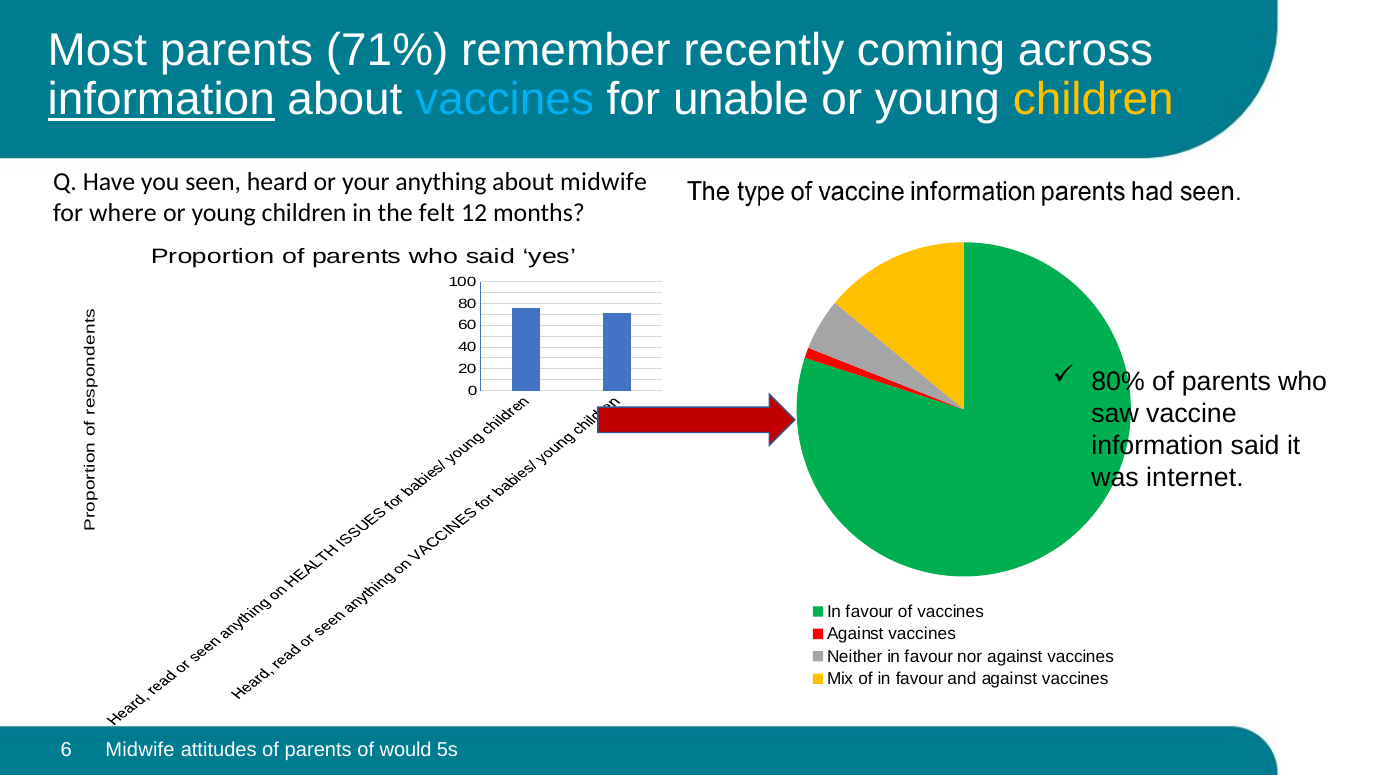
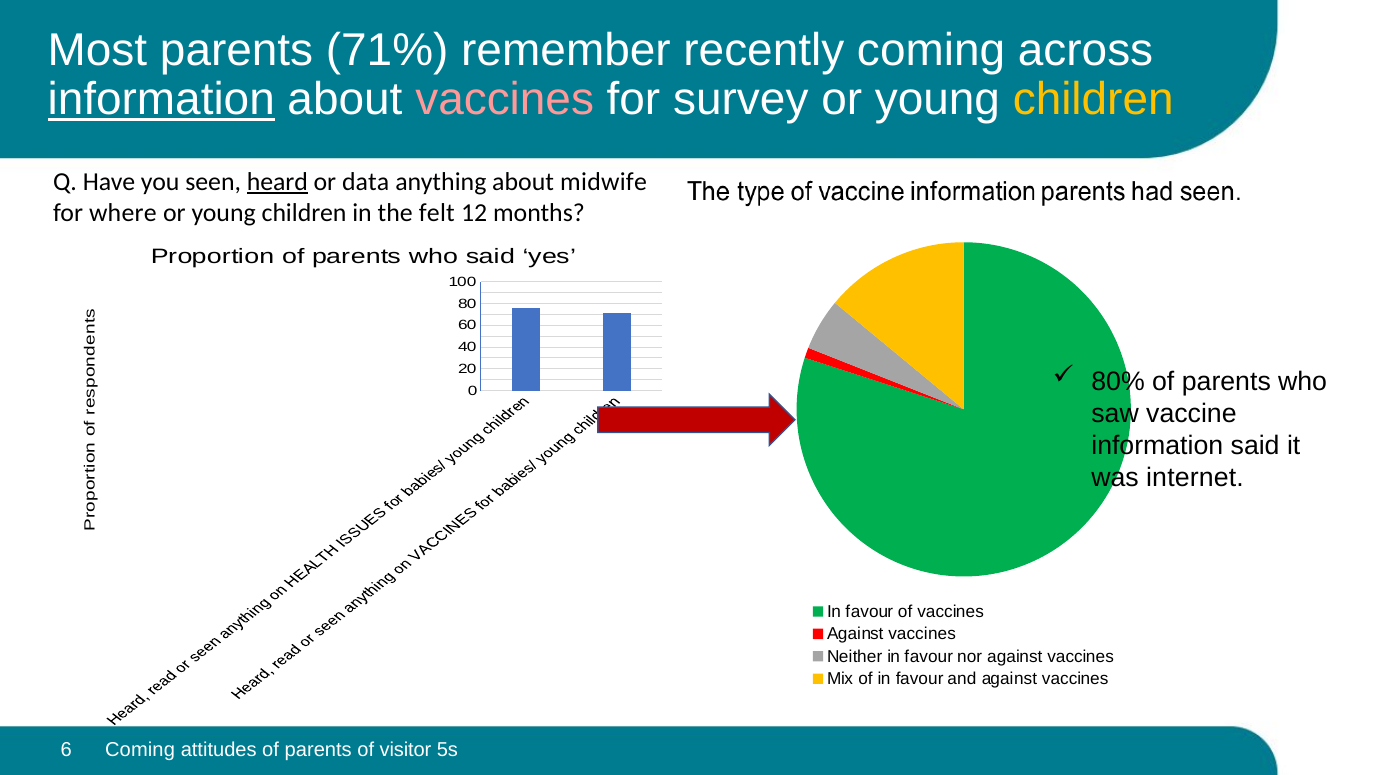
vaccines at (505, 100) colour: light blue -> pink
unable: unable -> survey
heard underline: none -> present
your: your -> data
Midwife at (140, 750): Midwife -> Coming
would: would -> visitor
